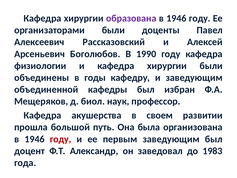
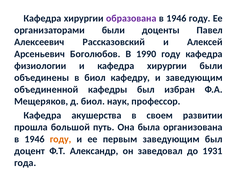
в годы: годы -> биол
году at (61, 139) colour: red -> orange
1983: 1983 -> 1931
